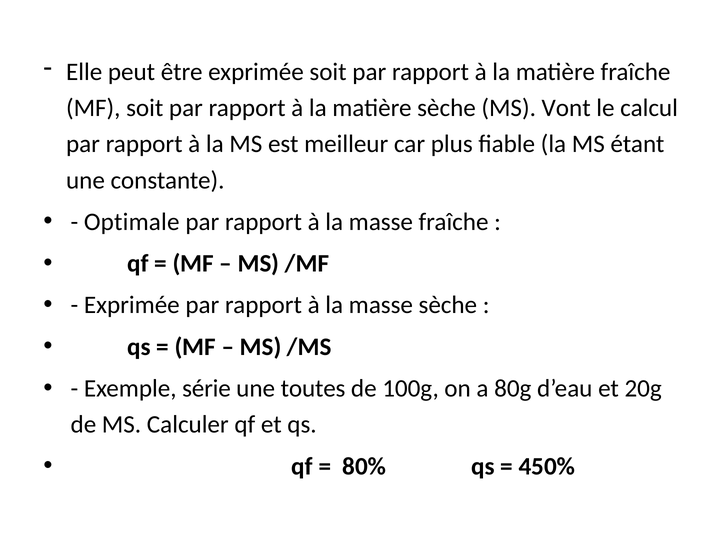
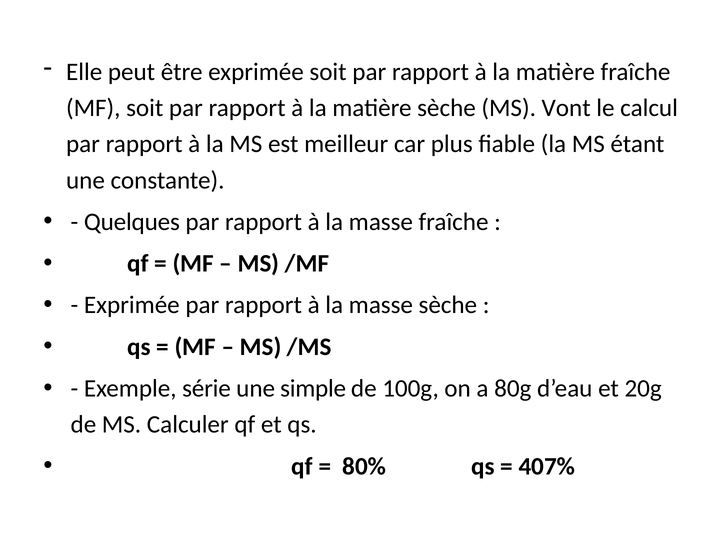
Optimale: Optimale -> Quelques
toutes: toutes -> simple
450%: 450% -> 407%
